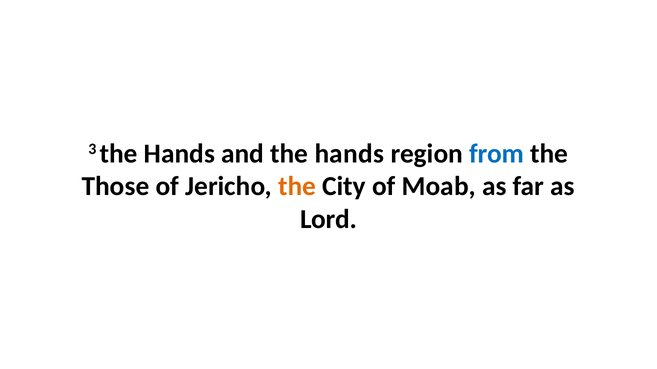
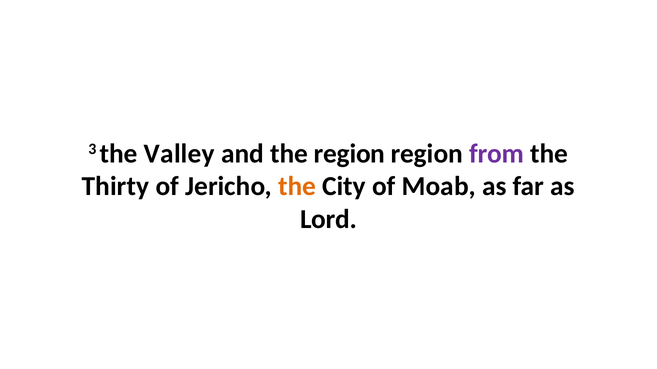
3 the Hands: Hands -> Valley
and the hands: hands -> region
from colour: blue -> purple
Those: Those -> Thirty
